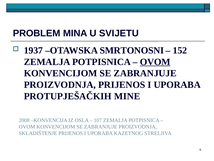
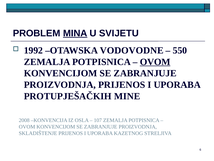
MINA underline: none -> present
1937: 1937 -> 1992
SMRTONOSNI: SMRTONOSNI -> VODOVODNE
152: 152 -> 550
